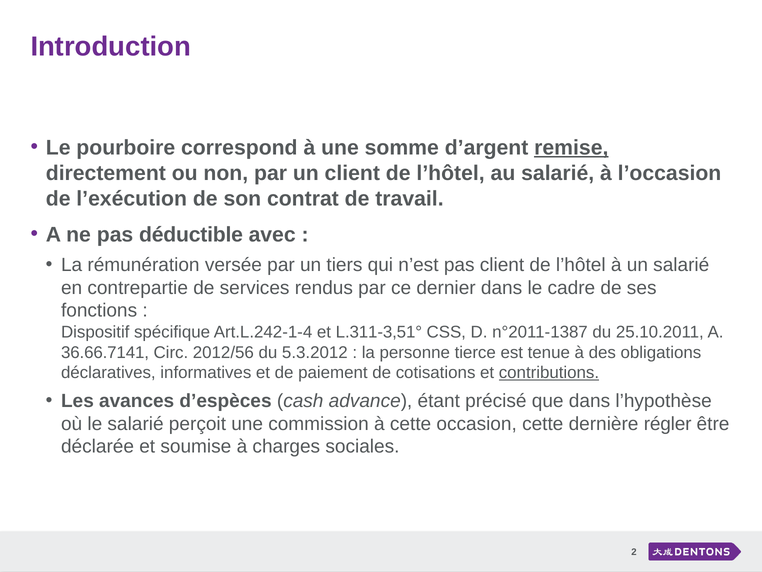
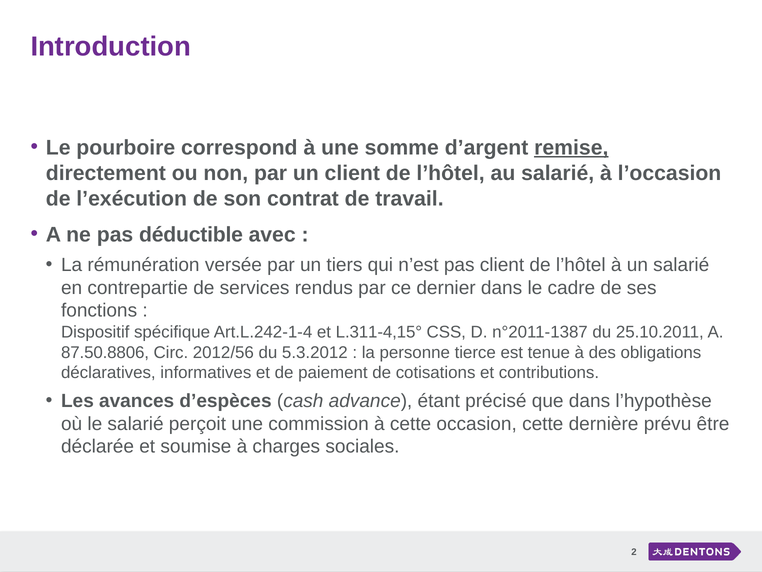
L.311-3,51°: L.311-3,51° -> L.311-4,15°
36.66.7141: 36.66.7141 -> 87.50.8806
contributions underline: present -> none
régler: régler -> prévu
